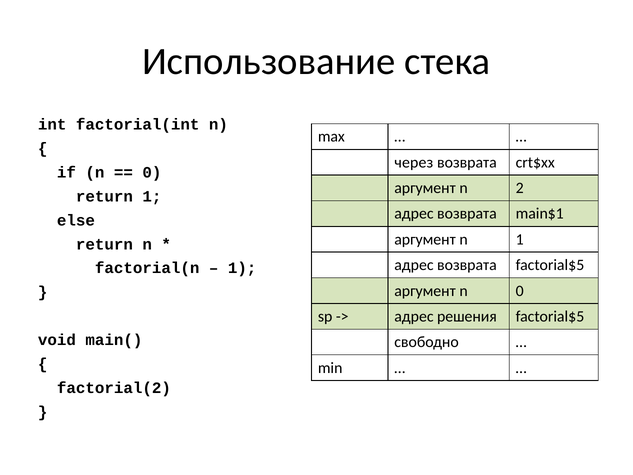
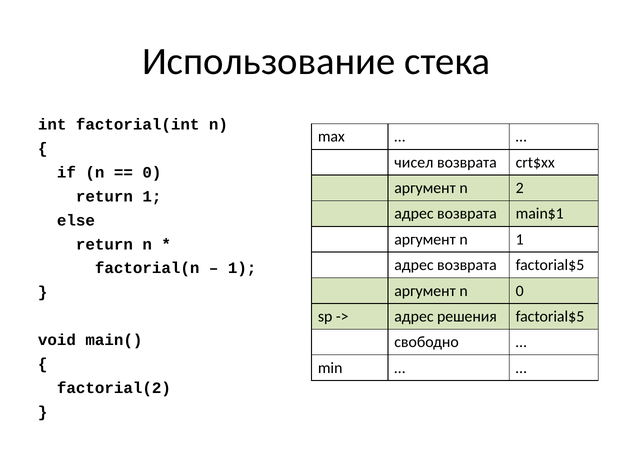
через: через -> чисел
